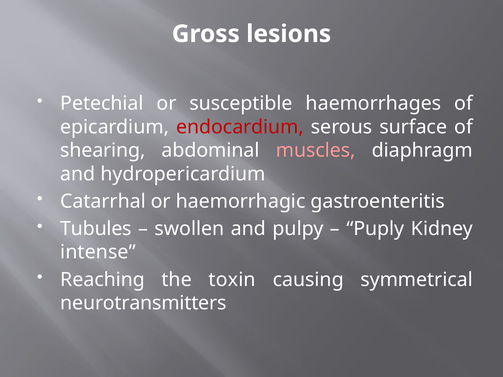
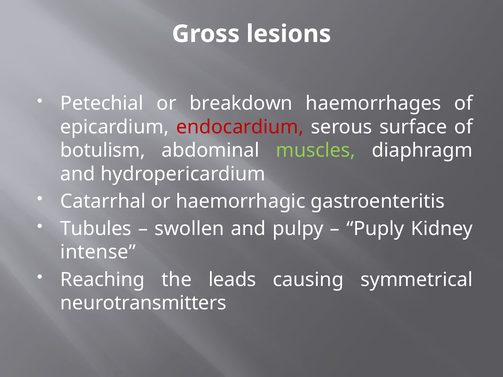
susceptible: susceptible -> breakdown
shearing: shearing -> botulism
muscles colour: pink -> light green
toxin: toxin -> leads
